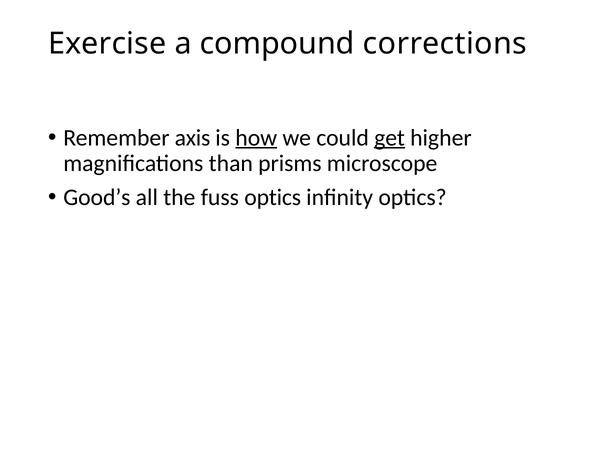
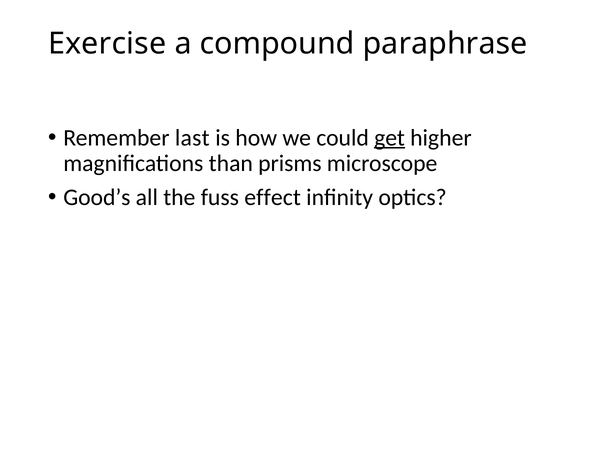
corrections: corrections -> paraphrase
axis: axis -> last
how underline: present -> none
fuss optics: optics -> effect
